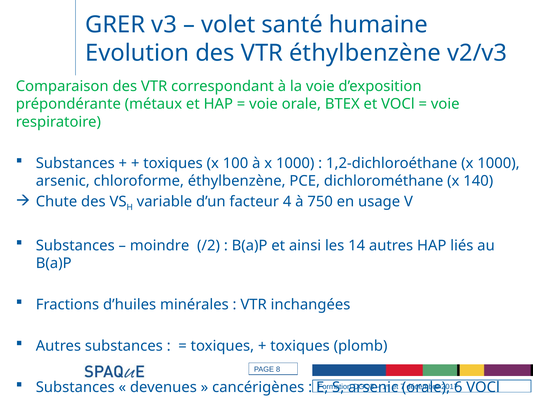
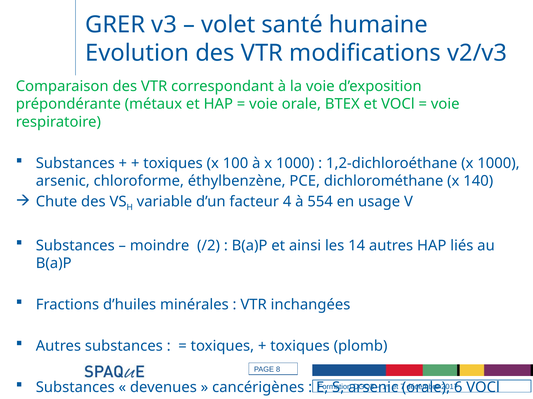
VTR éthylbenzène: éthylbenzène -> modifications
750: 750 -> 554
